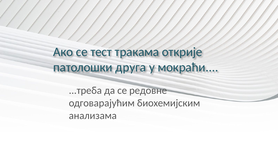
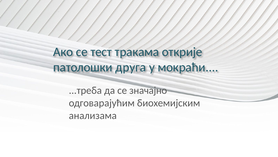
редовне: редовне -> значајно
